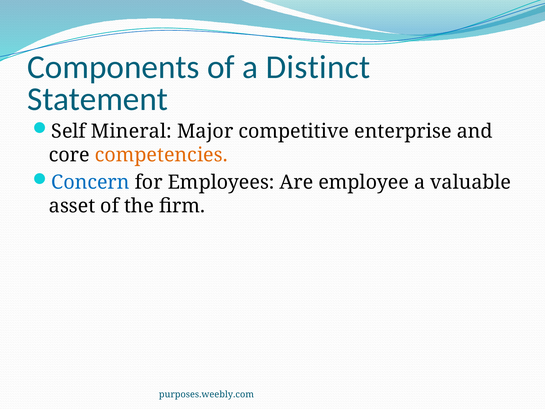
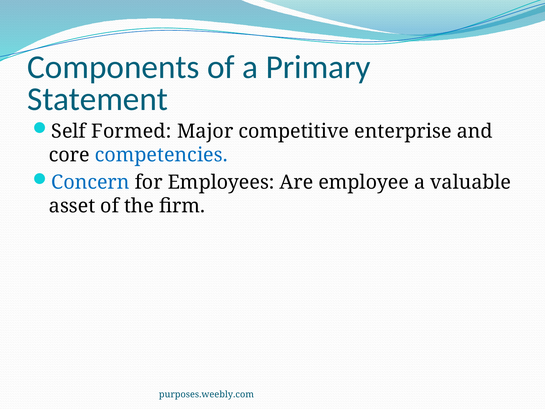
Distinct: Distinct -> Primary
Mineral: Mineral -> Formed
competencies colour: orange -> blue
